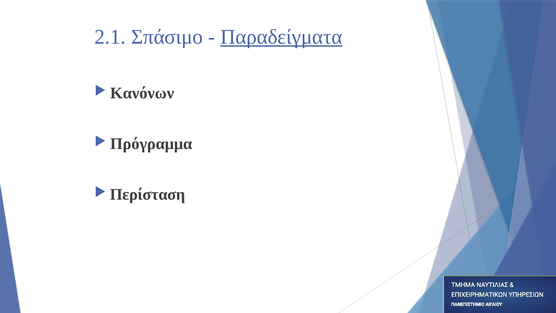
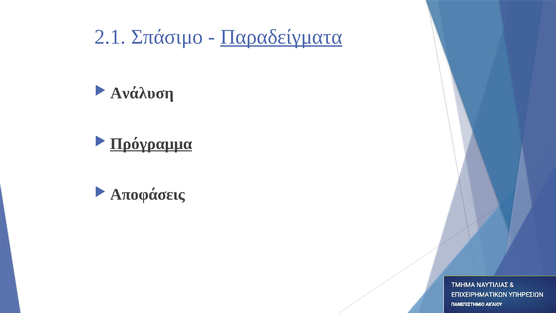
Κανόνων: Κανόνων -> Ανάλυση
Πρόγραμμα underline: none -> present
Περίσταση: Περίσταση -> Αποφάσεις
